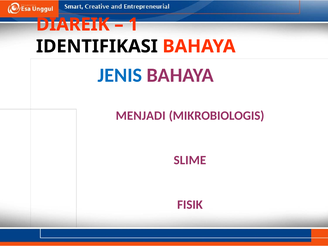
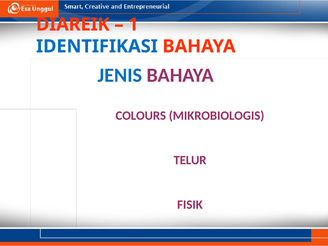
IDENTIFIKASI colour: black -> blue
MENJADI: MENJADI -> COLOURS
SLIME: SLIME -> TELUR
